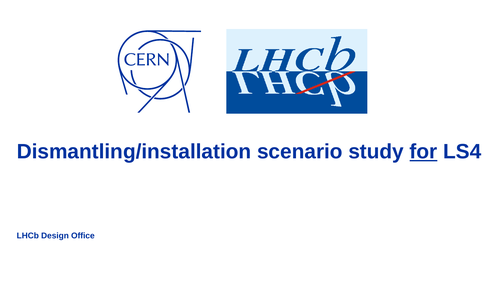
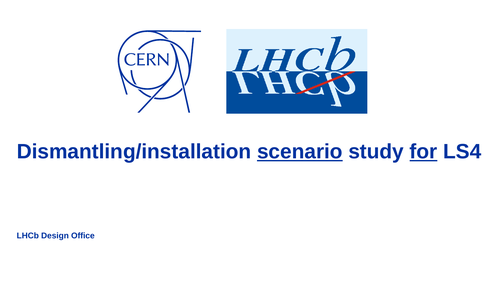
scenario underline: none -> present
